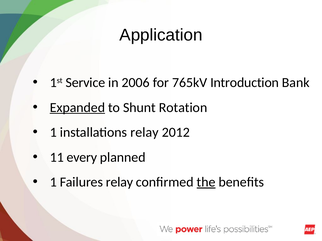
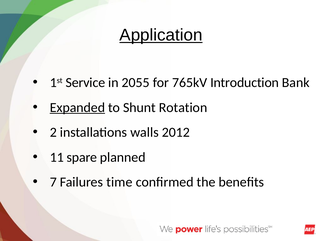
Application underline: none -> present
2006: 2006 -> 2055
1 at (53, 133): 1 -> 2
installations relay: relay -> walls
every: every -> spare
1 at (53, 183): 1 -> 7
Failures relay: relay -> time
the underline: present -> none
